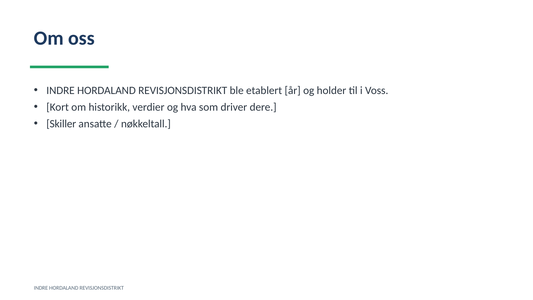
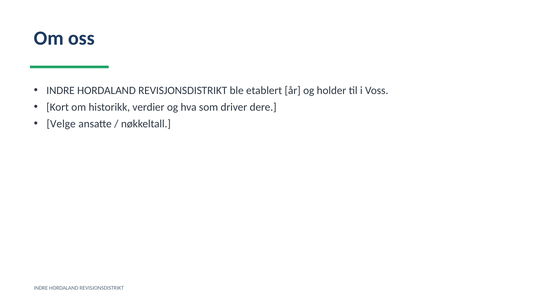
Skiller: Skiller -> Velge
